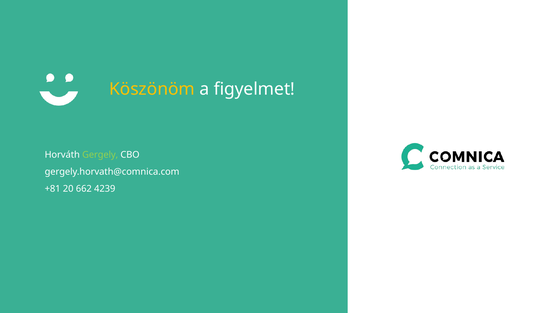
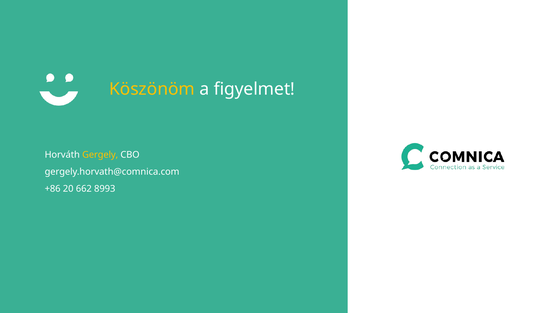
Gergely colour: light green -> yellow
+81: +81 -> +86
4239: 4239 -> 8993
